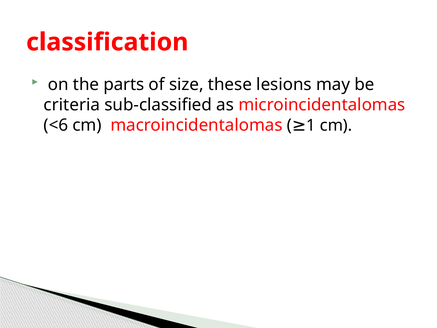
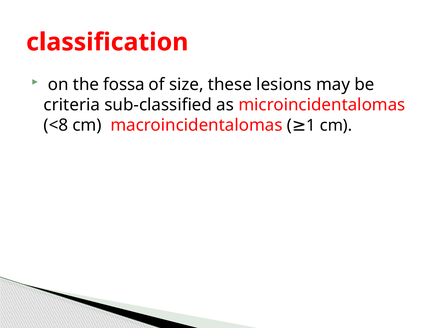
parts: parts -> fossa
<6: <6 -> <8
